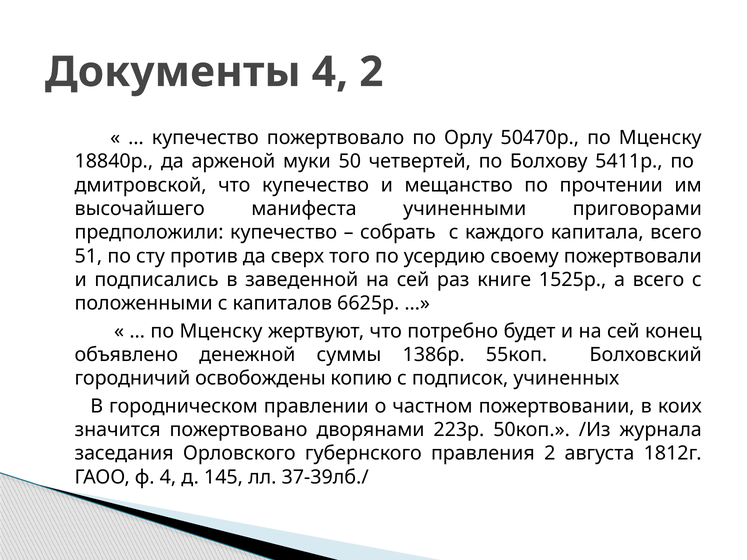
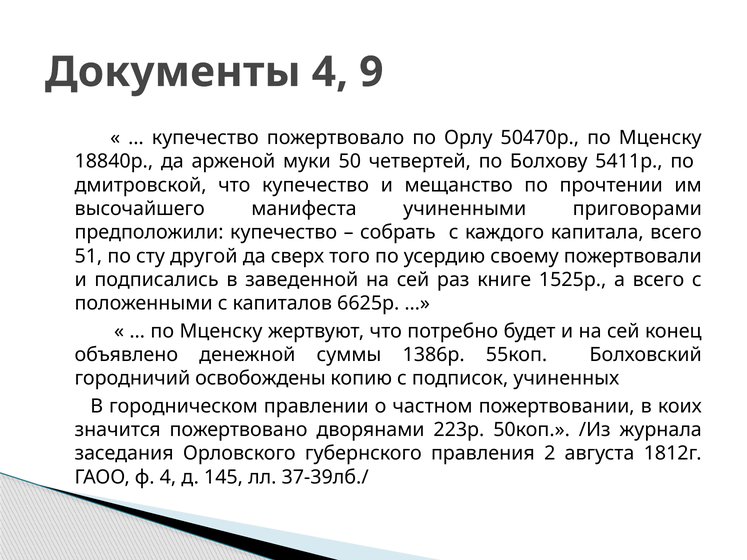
4 2: 2 -> 9
против: против -> другой
